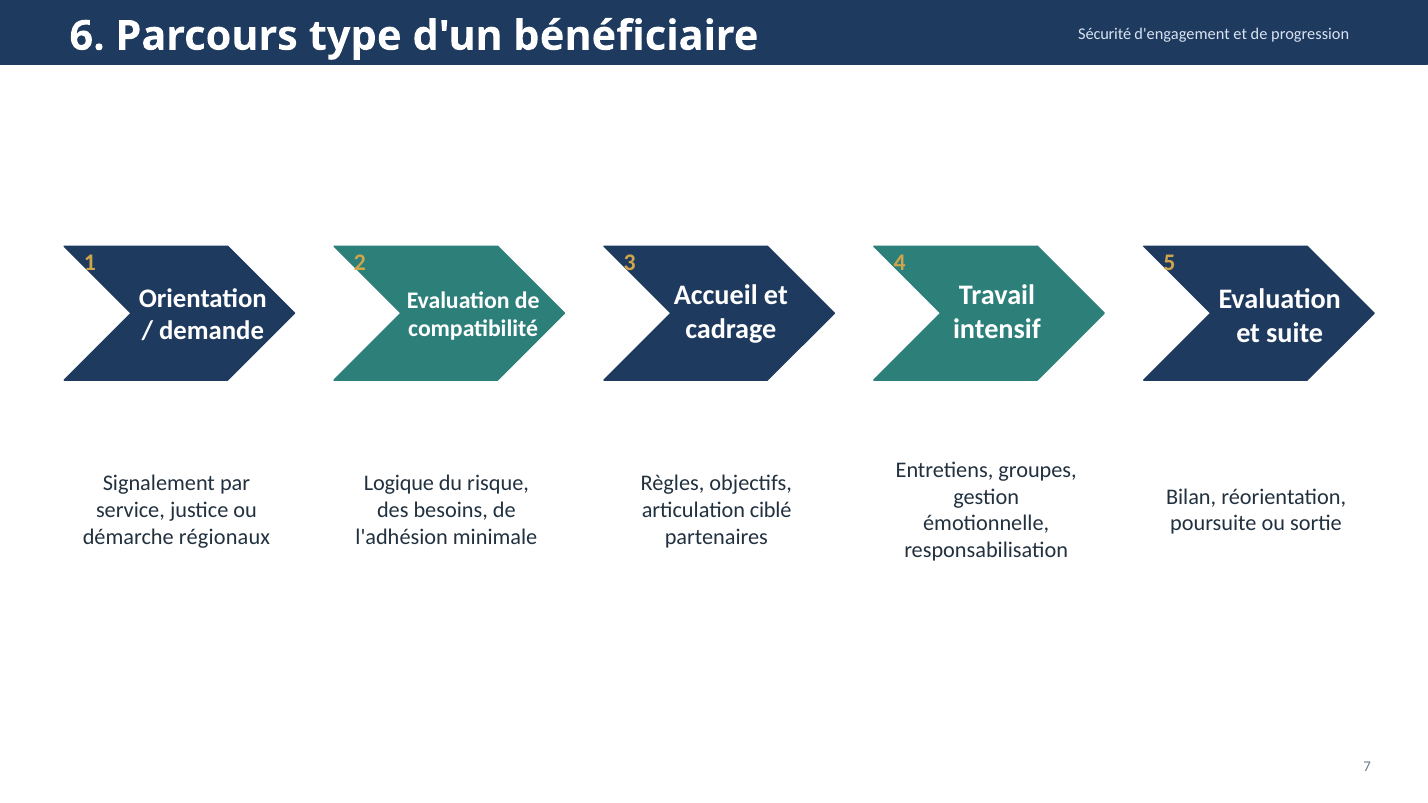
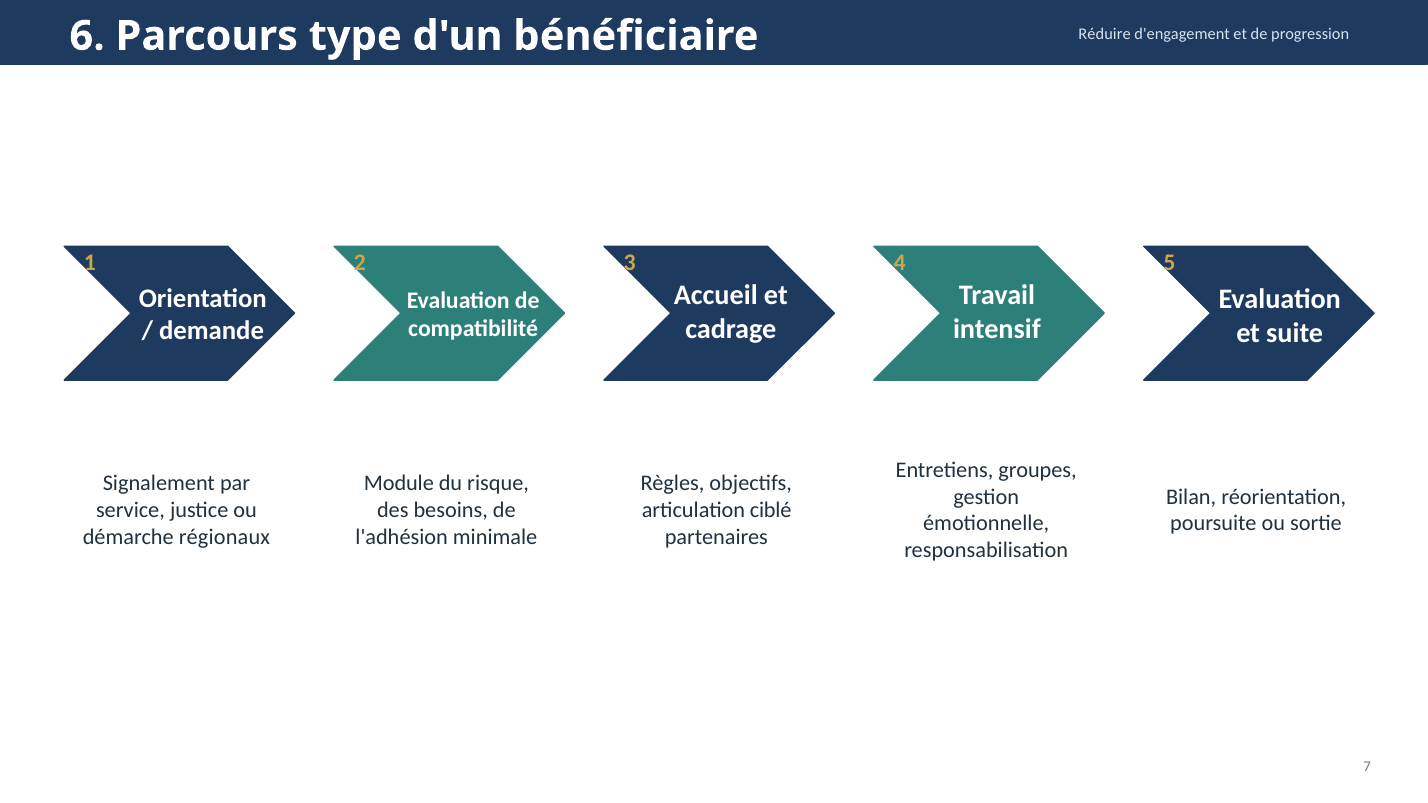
Sécurité: Sécurité -> Réduire
Logique: Logique -> Module
